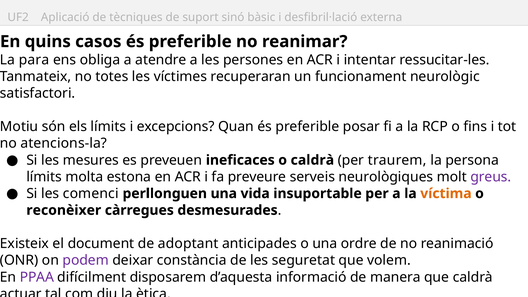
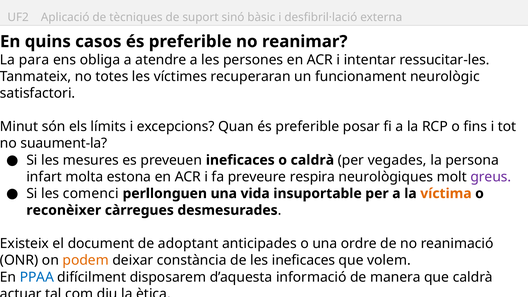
Motiu: Motiu -> Minut
atencions-la: atencions-la -> suaument-la
traurem: traurem -> vegades
límits at (44, 177): límits -> infart
serveis: serveis -> respira
podem colour: purple -> orange
les seguretat: seguretat -> ineficaces
PPAA colour: purple -> blue
